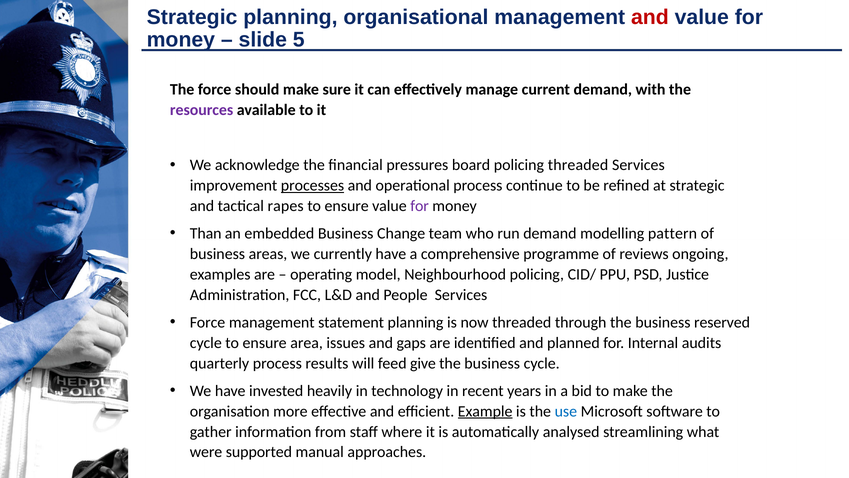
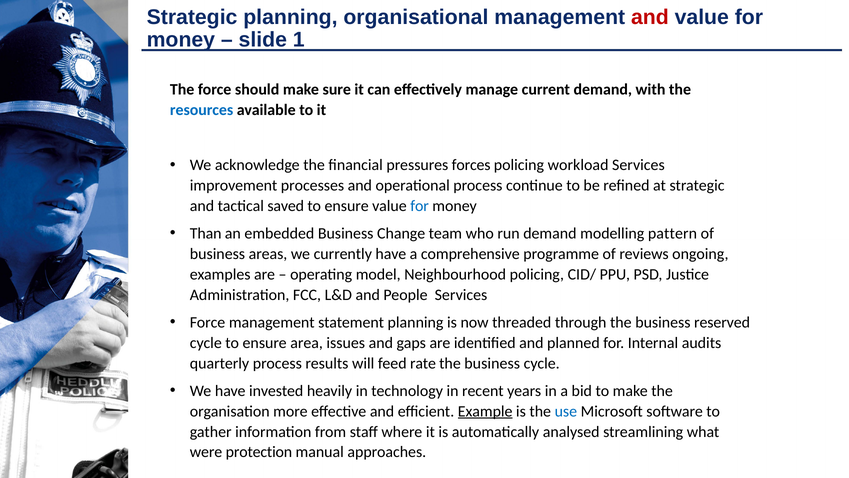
5: 5 -> 1
resources colour: purple -> blue
board: board -> forces
policing threaded: threaded -> workload
processes underline: present -> none
rapes: rapes -> saved
for at (420, 206) colour: purple -> blue
give: give -> rate
supported: supported -> protection
